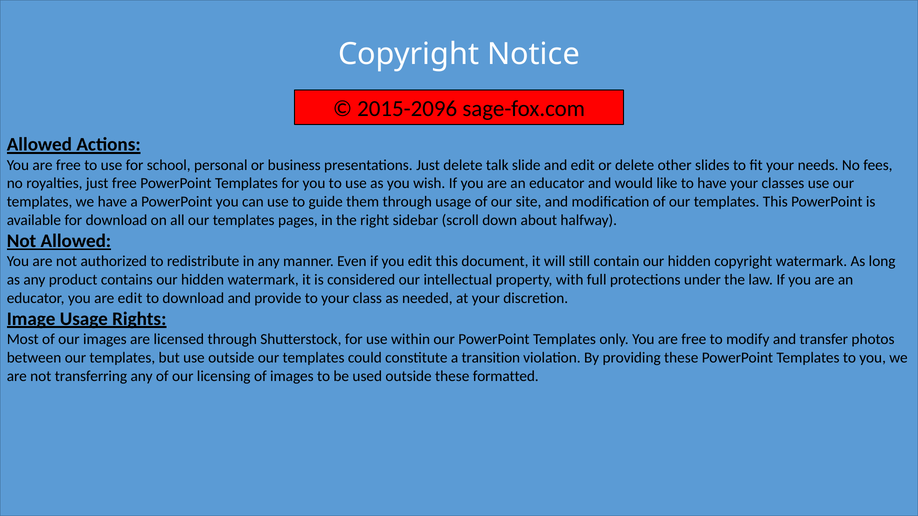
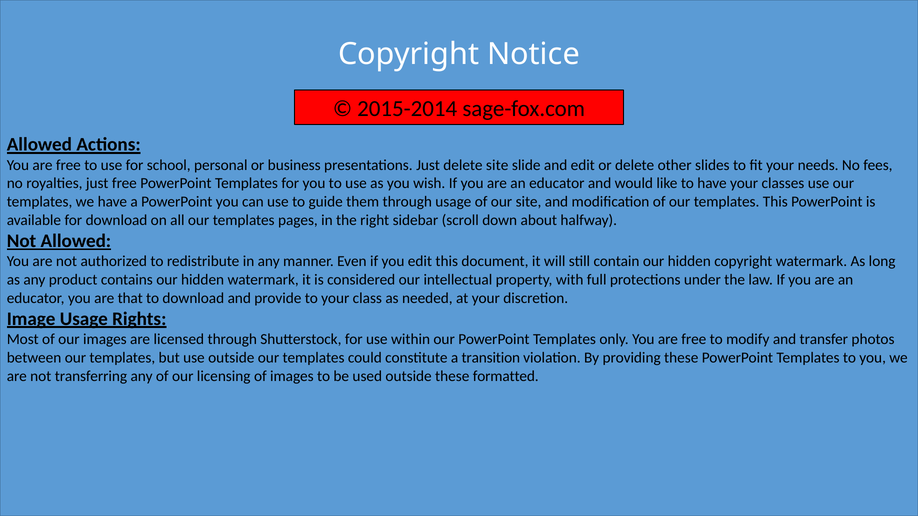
2015-2096: 2015-2096 -> 2015-2014
delete talk: talk -> site
are edit: edit -> that
